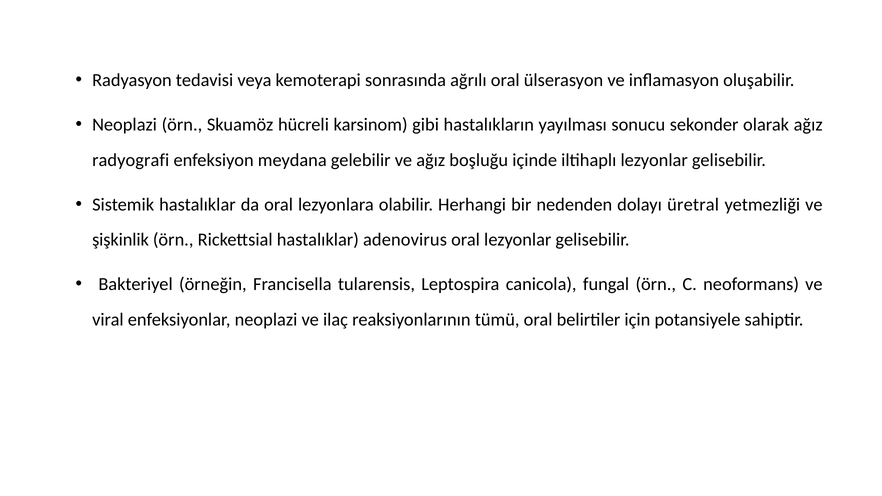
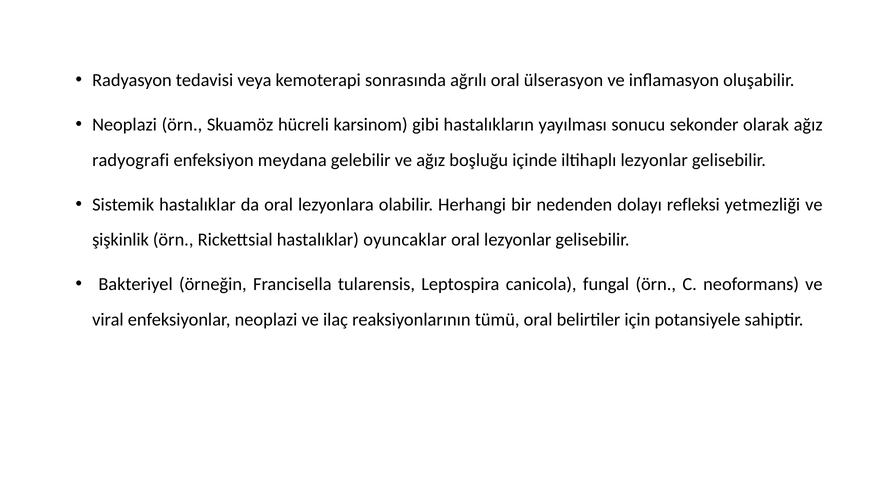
üretral: üretral -> refleksi
adenovirus: adenovirus -> oyuncaklar
